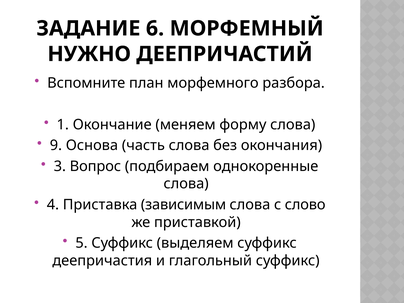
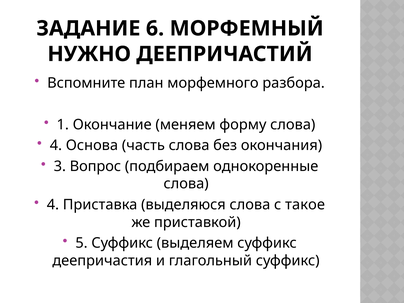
9 at (56, 145): 9 -> 4
зависимым: зависимым -> выделяюся
слово: слово -> такое
